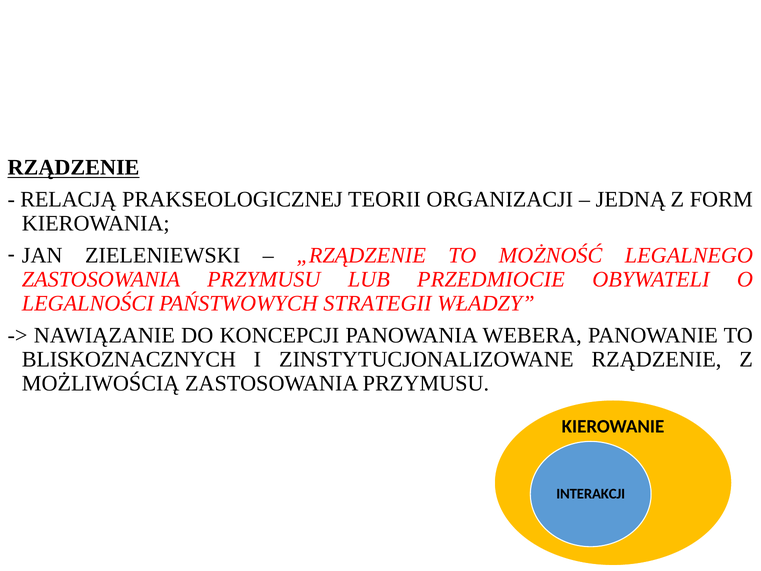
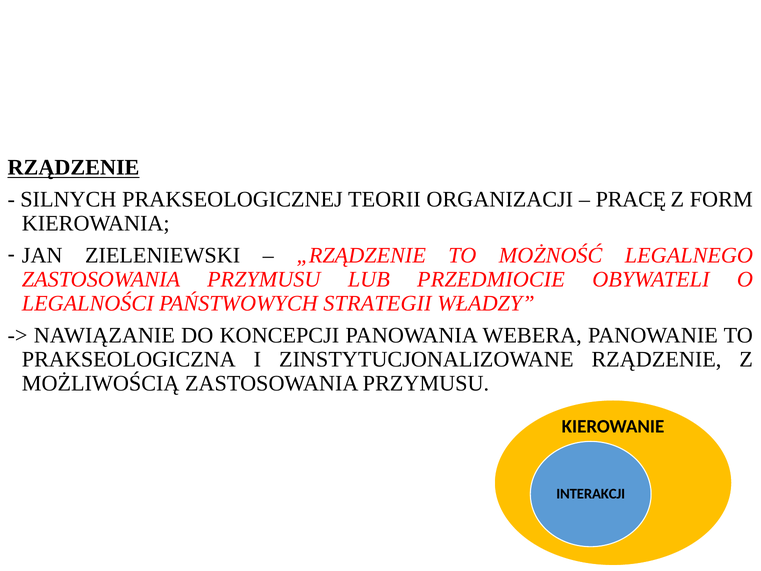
RELACJĄ: RELACJĄ -> SILNYCH
JEDNĄ: JEDNĄ -> PRACĘ
BLISKOZNACZNYCH: BLISKOZNACZNYCH -> PRAKSEOLOGICZNA
